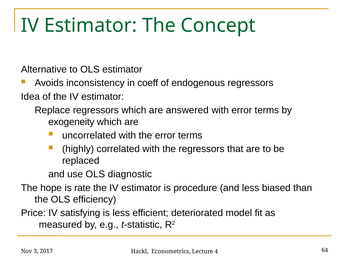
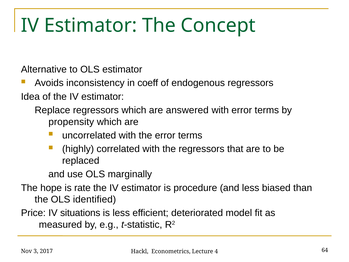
exogeneity: exogeneity -> propensity
diagnostic: diagnostic -> marginally
efficiency: efficiency -> identified
satisfying: satisfying -> situations
